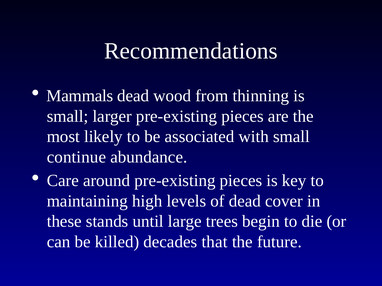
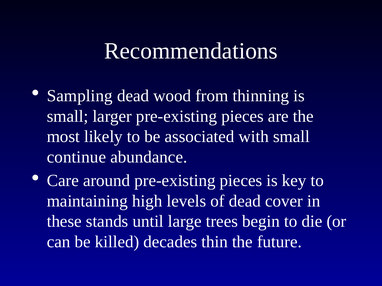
Mammals: Mammals -> Sampling
that: that -> thin
